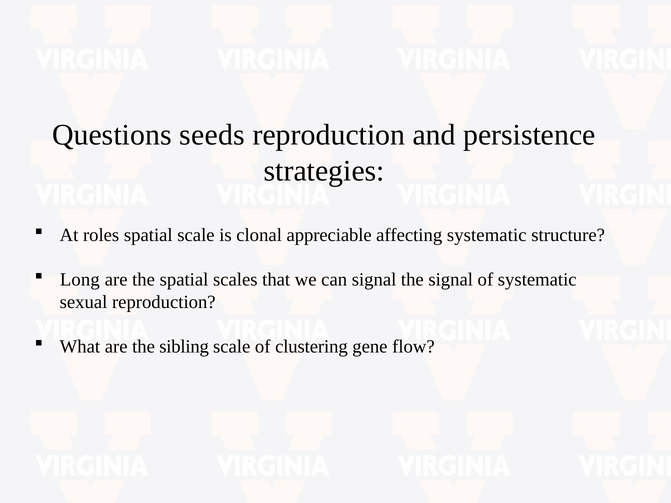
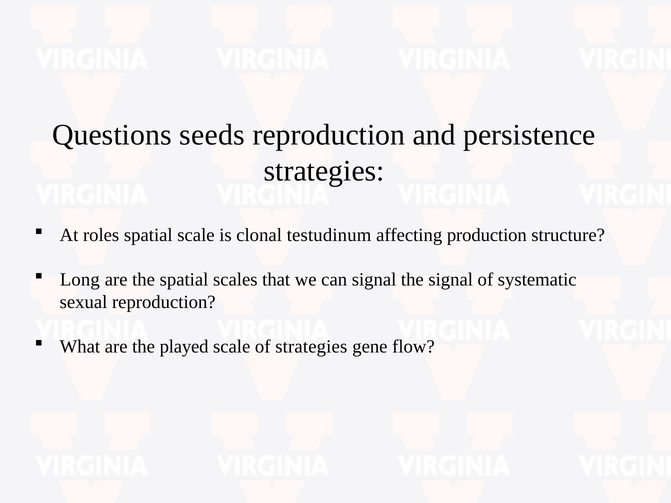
appreciable: appreciable -> testudinum
affecting systematic: systematic -> production
sibling: sibling -> played
of clustering: clustering -> strategies
